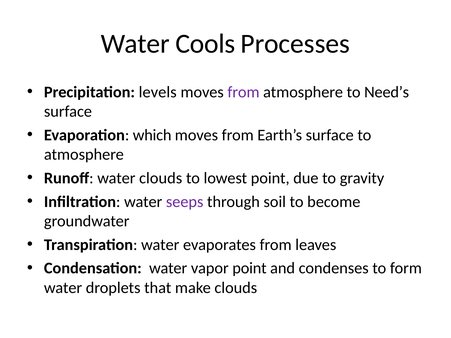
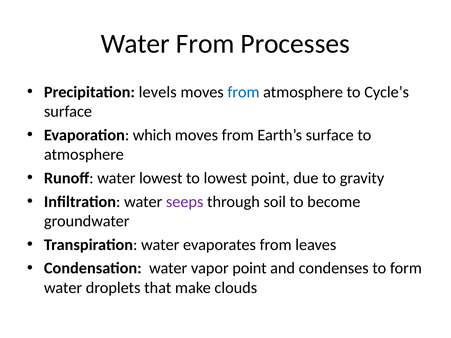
Water Cools: Cools -> From
from at (243, 92) colour: purple -> blue
Need’s: Need’s -> Cycle’s
water clouds: clouds -> lowest
